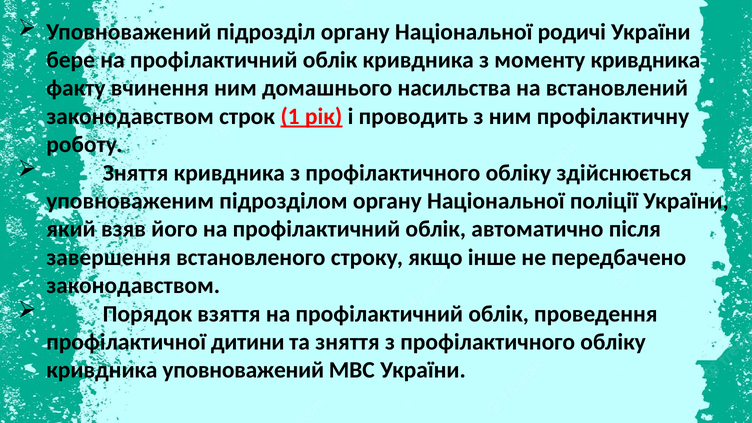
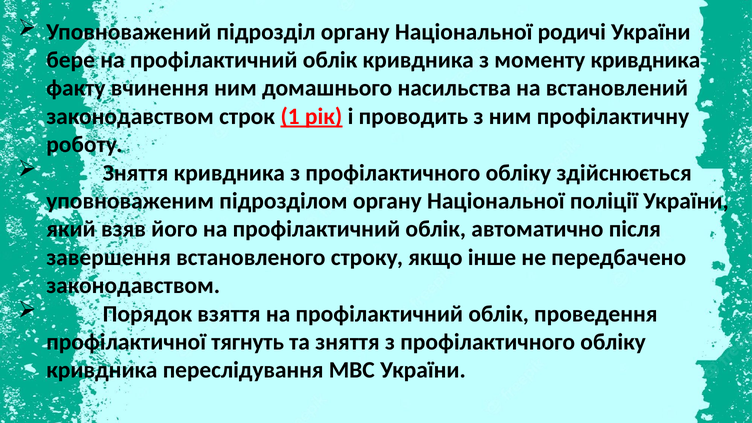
дитини: дитини -> тягнуть
кривдника уповноважений: уповноважений -> переслідування
